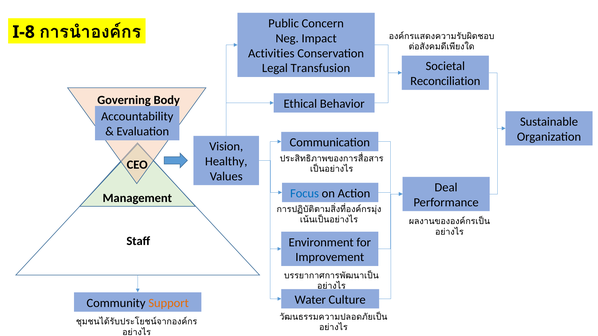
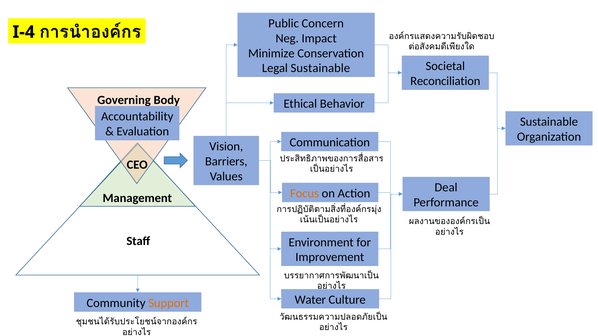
I-8: I-8 -> I-4
Activities: Activities -> Minimize
Legal Transfusion: Transfusion -> Sustainable
Healthy: Healthy -> Barriers
Focus colour: blue -> orange
